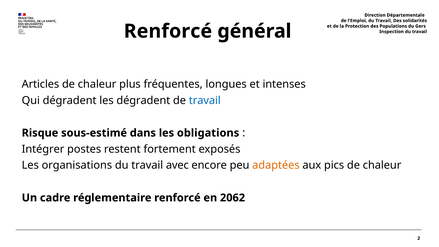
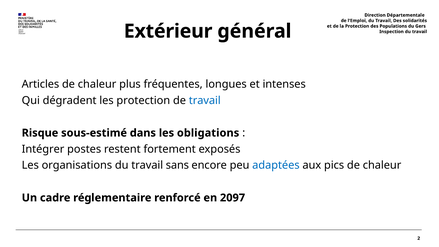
Renforcé at (168, 31): Renforcé -> Extérieur
les dégradent: dégradent -> protection
avec: avec -> sans
adaptées colour: orange -> blue
2062: 2062 -> 2097
